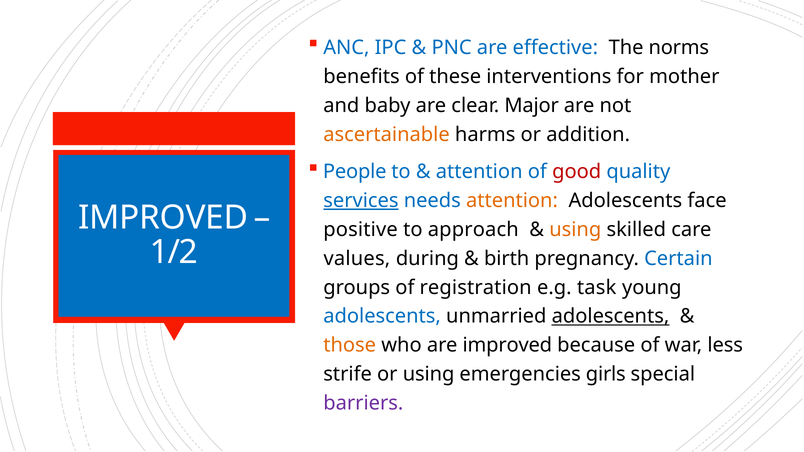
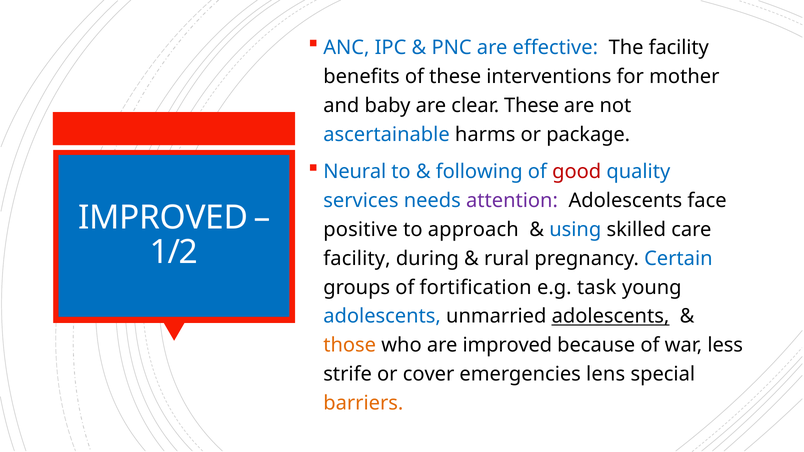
The norms: norms -> facility
clear Major: Major -> These
ascertainable colour: orange -> blue
addition: addition -> package
People: People -> Neural
attention at (479, 172): attention -> following
services underline: present -> none
attention at (512, 201) colour: orange -> purple
using at (575, 230) colour: orange -> blue
values at (357, 259): values -> facility
birth: birth -> rural
registration: registration -> fortification
or using: using -> cover
girls: girls -> lens
barriers colour: purple -> orange
